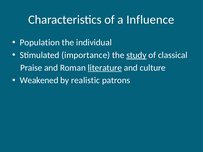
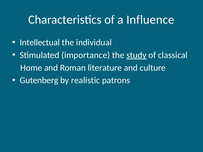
Population: Population -> Intellectual
Praise: Praise -> Home
literature underline: present -> none
Weakened: Weakened -> Gutenberg
